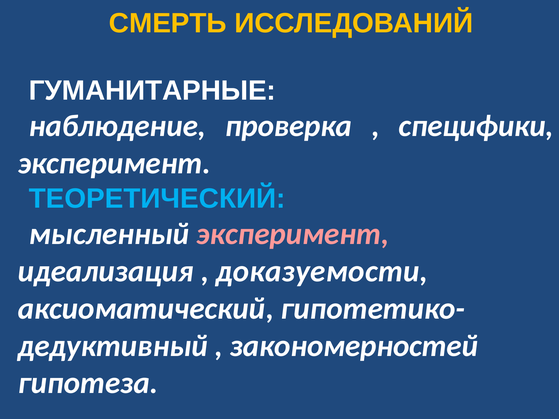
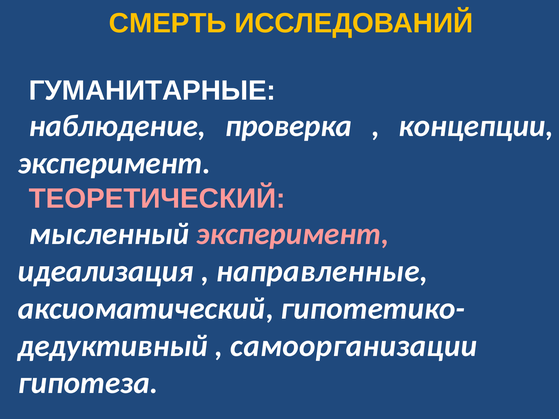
специфики: специфики -> концепции
ТЕОРЕТИЧЕСКИЙ colour: light blue -> pink
доказуемости: доказуемости -> направленные
закономерностей: закономерностей -> самоорганизации
